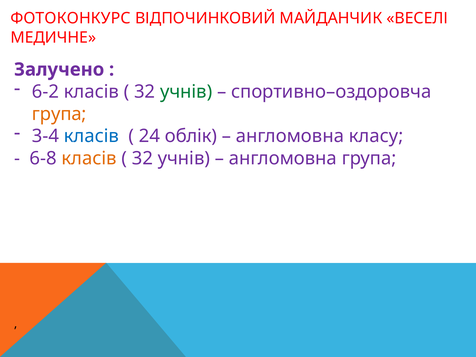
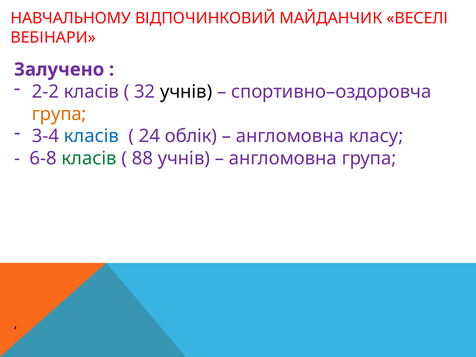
ФОТОКОНКУРС: ФОТОКОНКУРС -> НАВЧАЛЬНОМУ
МЕДИЧНЕ: МЕДИЧНЕ -> ВЕБІНАРИ
6-2: 6-2 -> 2-2
учнів at (186, 92) colour: green -> black
класів at (89, 158) colour: orange -> green
32 at (142, 158): 32 -> 88
